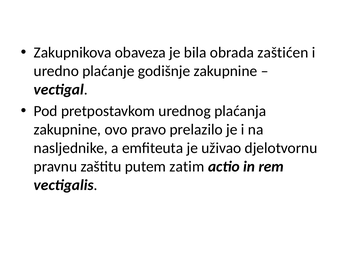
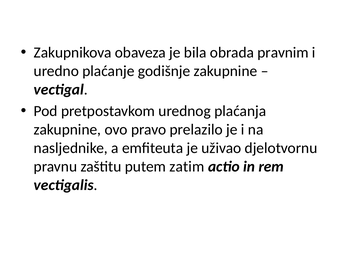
zaštićen: zaštićen -> pravnim
